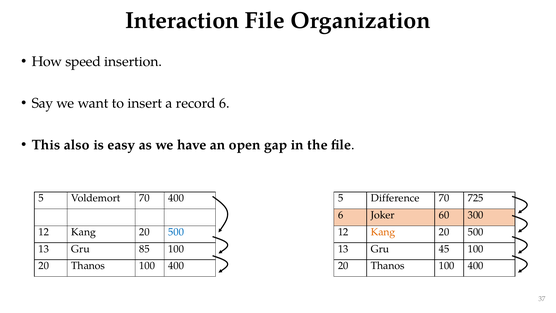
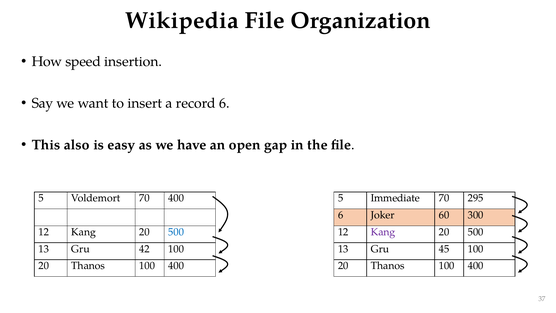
Interaction: Interaction -> Wikipedia
Difference: Difference -> Immediate
725: 725 -> 295
Kang at (383, 232) colour: orange -> purple
85: 85 -> 42
